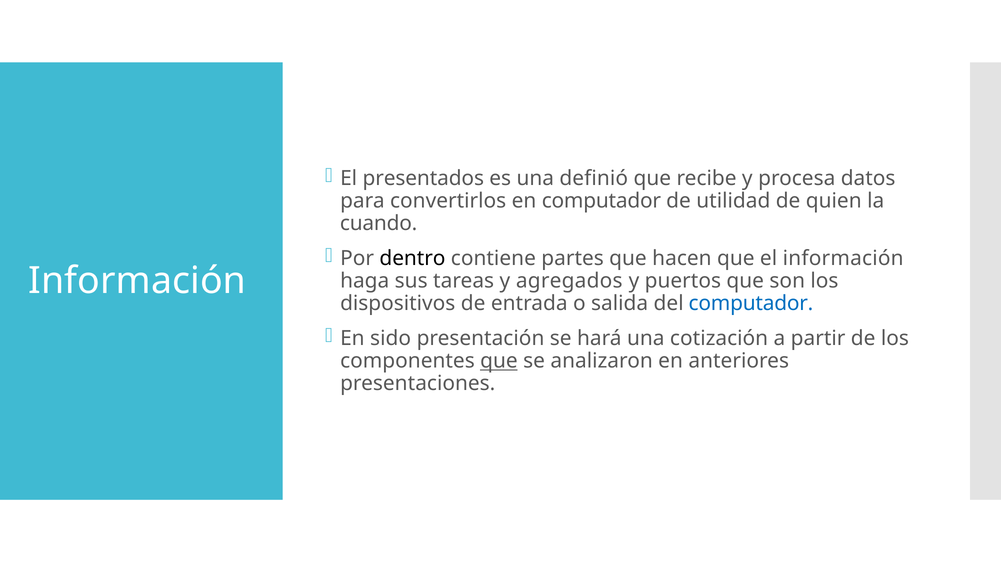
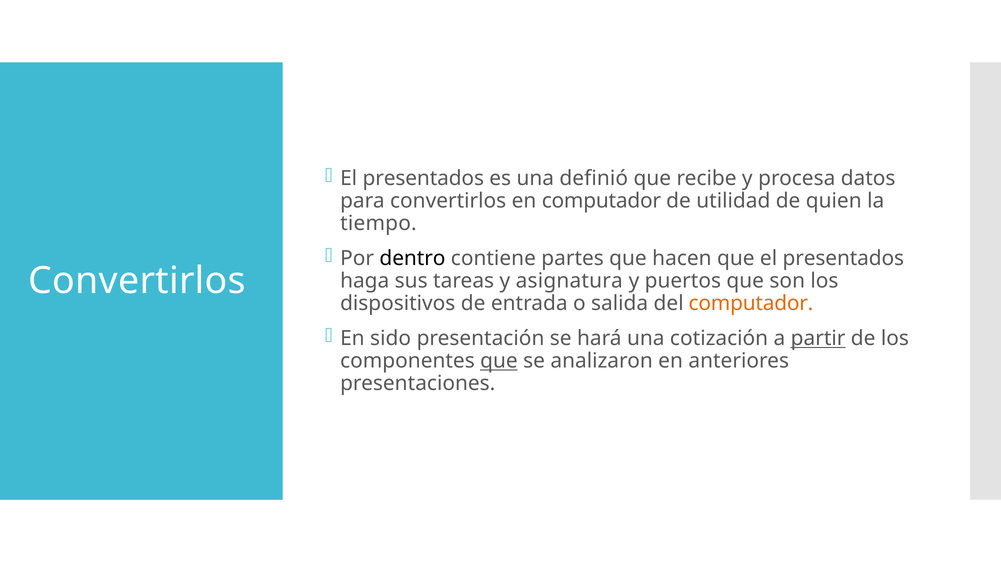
cuando: cuando -> tiempo
que el información: información -> presentados
Información at (137, 281): Información -> Convertirlos
agregados: agregados -> asignatura
computador at (751, 304) colour: blue -> orange
partir underline: none -> present
